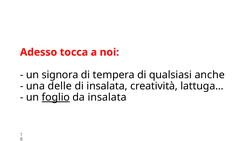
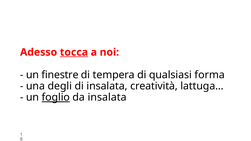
tocca underline: none -> present
signora: signora -> finestre
anche: anche -> forma
delle: delle -> degli
